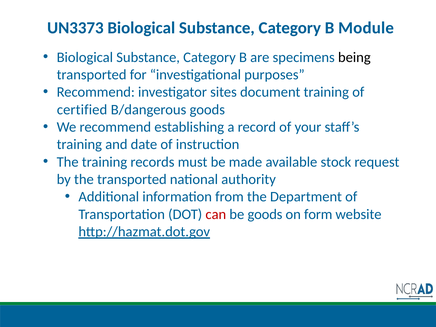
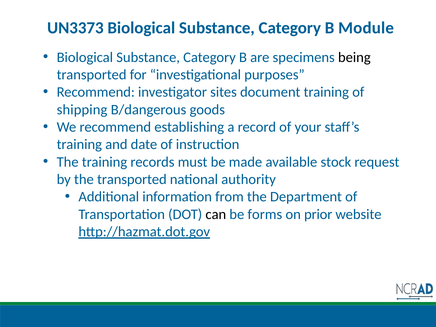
certified: certified -> shipping
can colour: red -> black
be goods: goods -> forms
form: form -> prior
